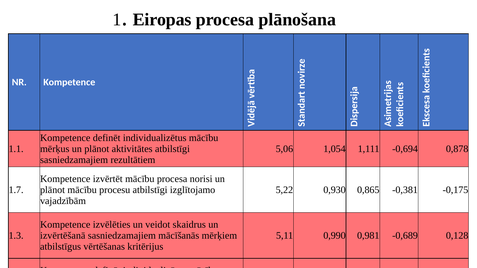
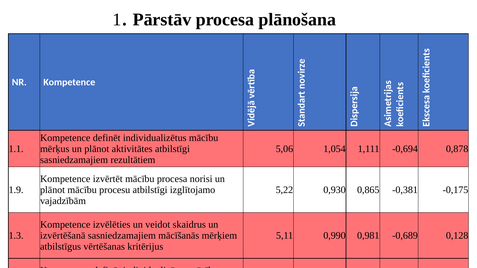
Eiropas: Eiropas -> Pārstāv
1.7: 1.7 -> 1.9
